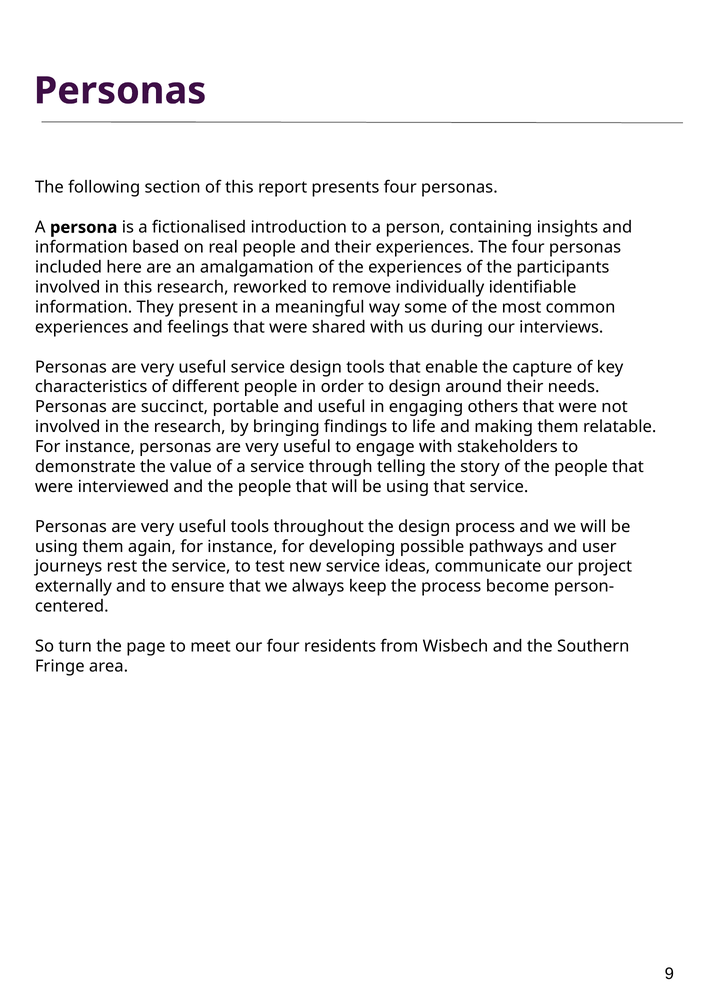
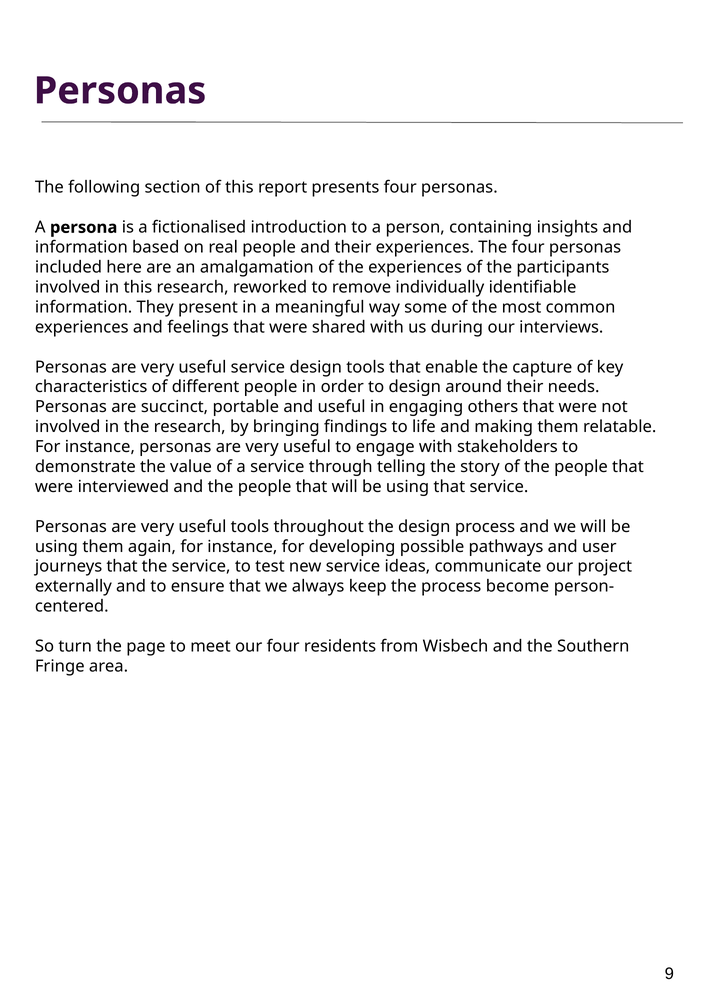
journeys rest: rest -> that
